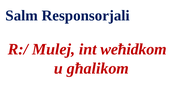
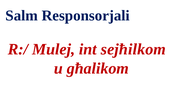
weħidkom: weħidkom -> sejħilkom
